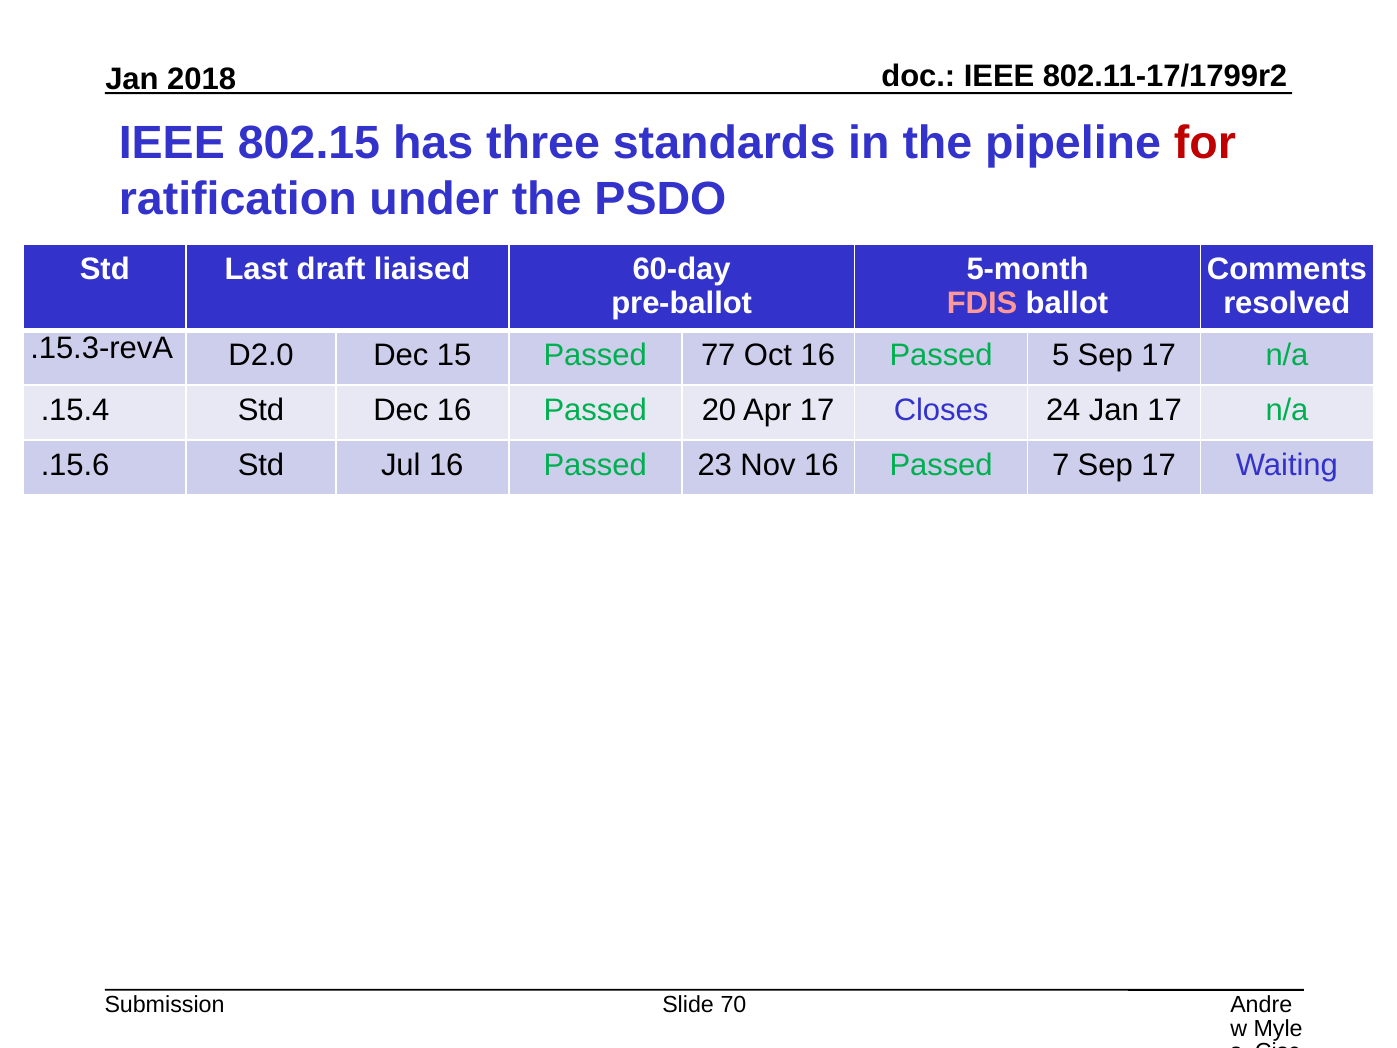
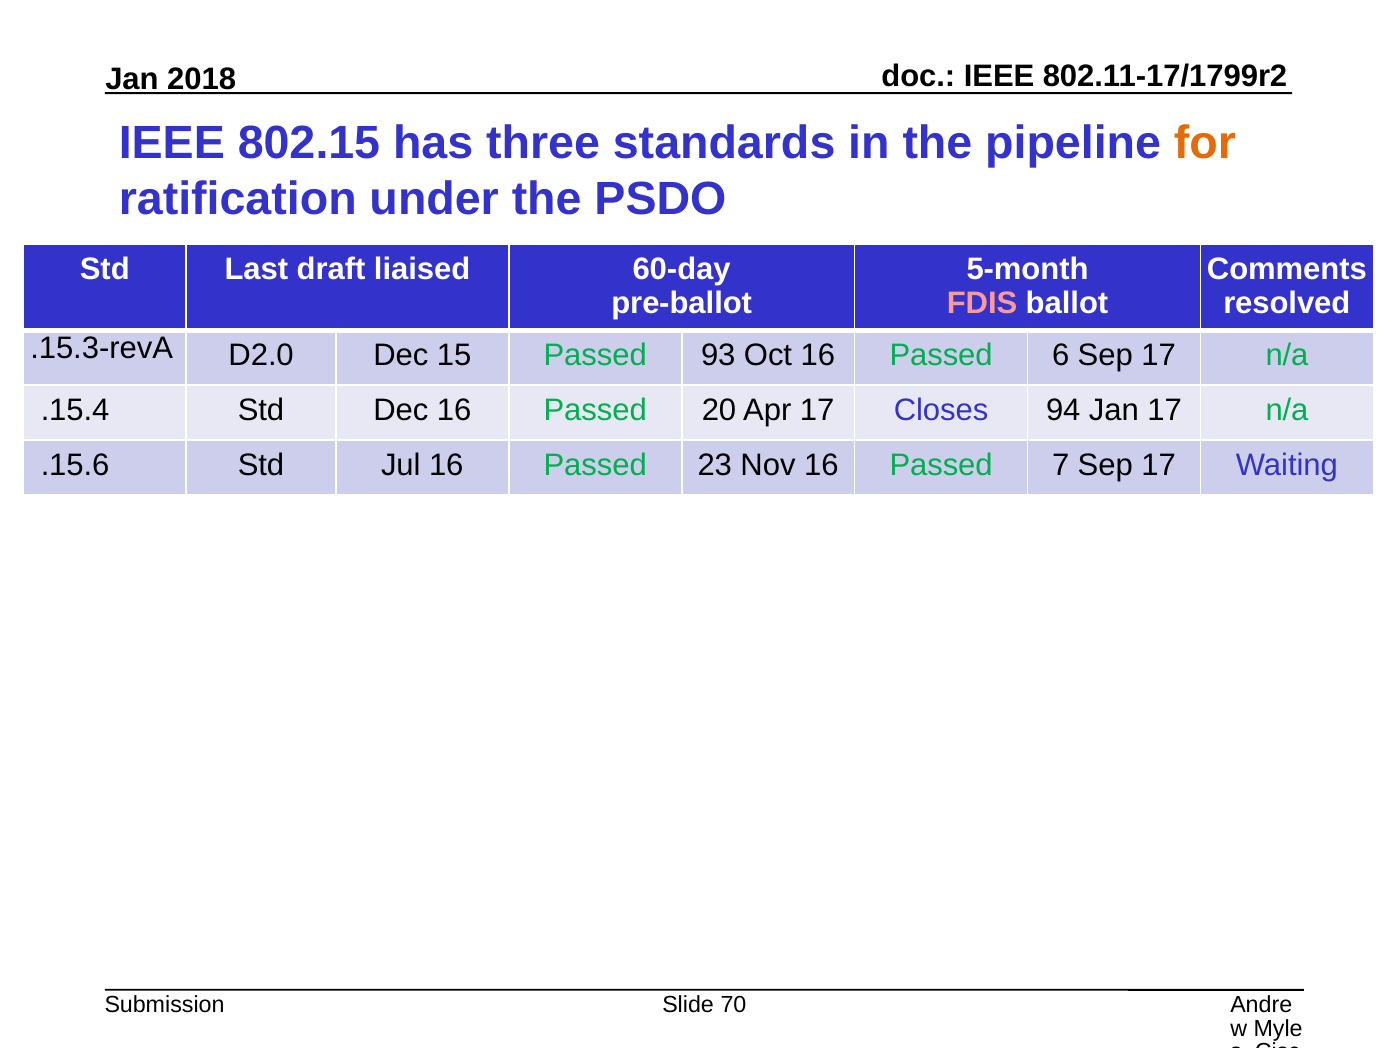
for colour: red -> orange
77: 77 -> 93
5: 5 -> 6
24: 24 -> 94
